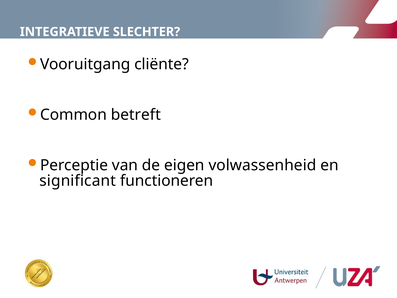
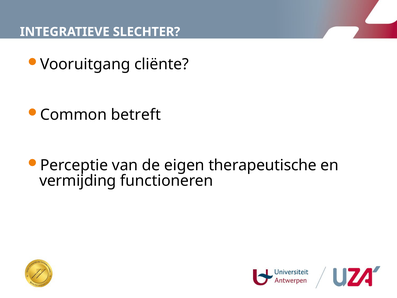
volwassenheid: volwassenheid -> therapeutische
significant: significant -> vermijding
